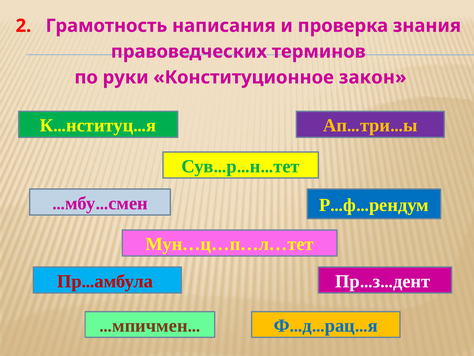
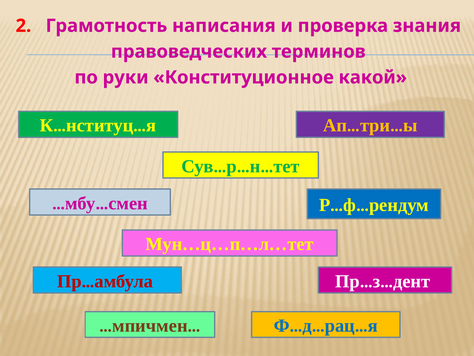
закон: закон -> какой
